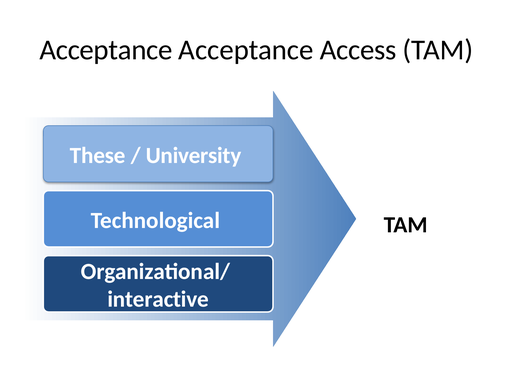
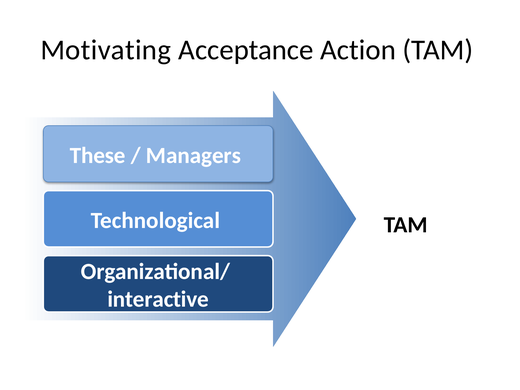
Acceptance at (106, 50): Acceptance -> Motivating
Access: Access -> Action
University: University -> Managers
